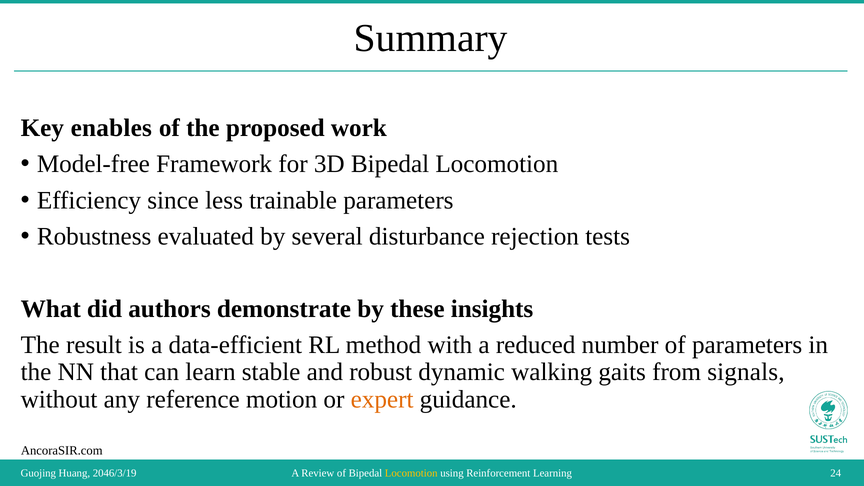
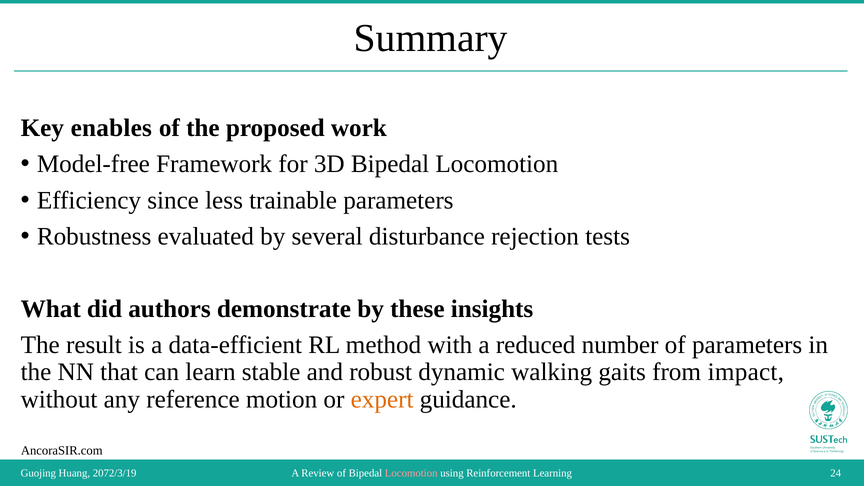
signals: signals -> impact
2046/3/19: 2046/3/19 -> 2072/3/19
Locomotion at (411, 473) colour: yellow -> pink
